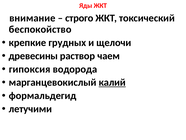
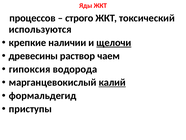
внимание: внимание -> процессов
беспокойство: беспокойство -> используются
грудных: грудных -> наличии
щелочи underline: none -> present
летучими: летучими -> приступы
